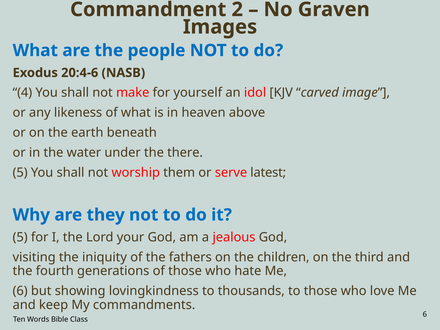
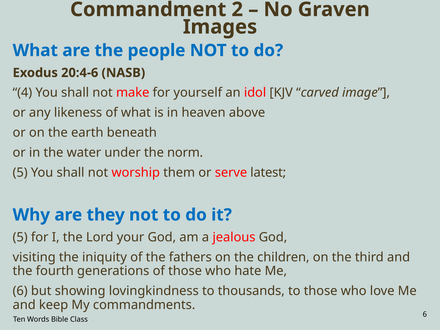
there: there -> norm
